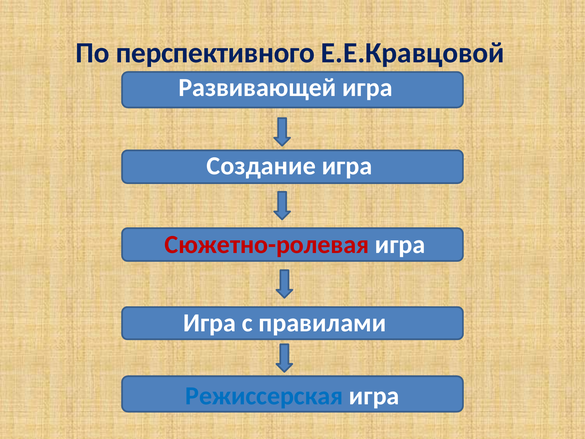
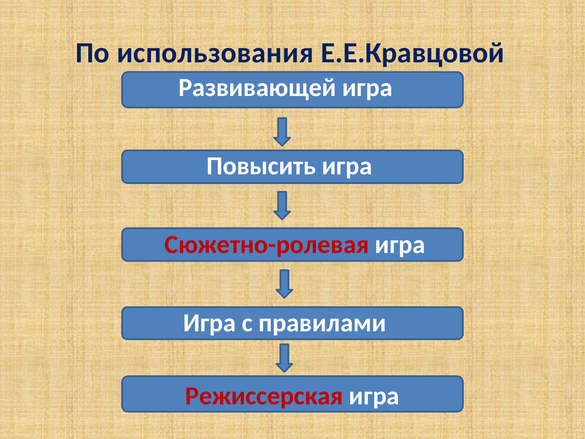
перспективного: перспективного -> использования
Создание: Создание -> Повысить
Режиссерская colour: blue -> red
